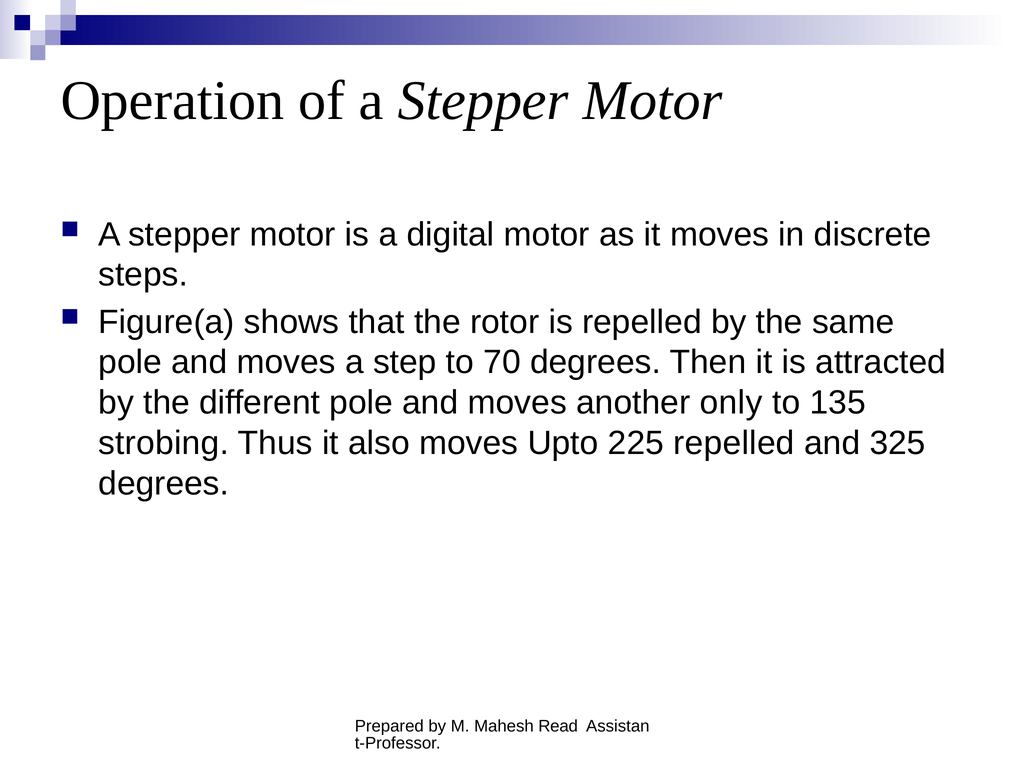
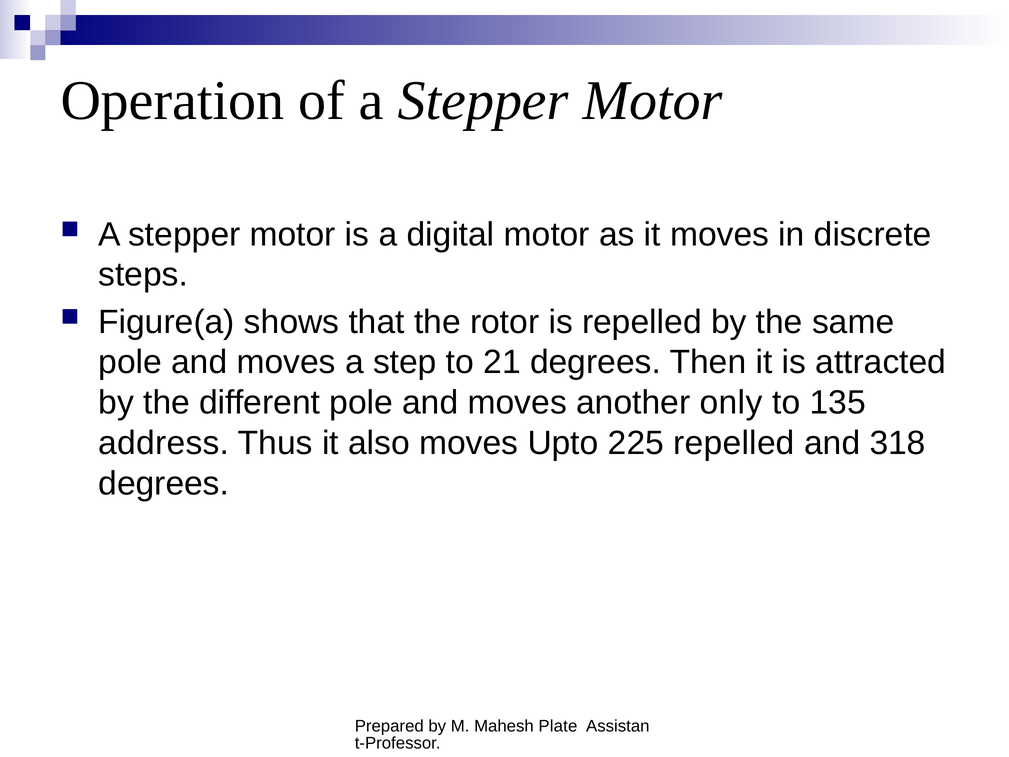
70: 70 -> 21
strobing: strobing -> address
325: 325 -> 318
Read: Read -> Plate
